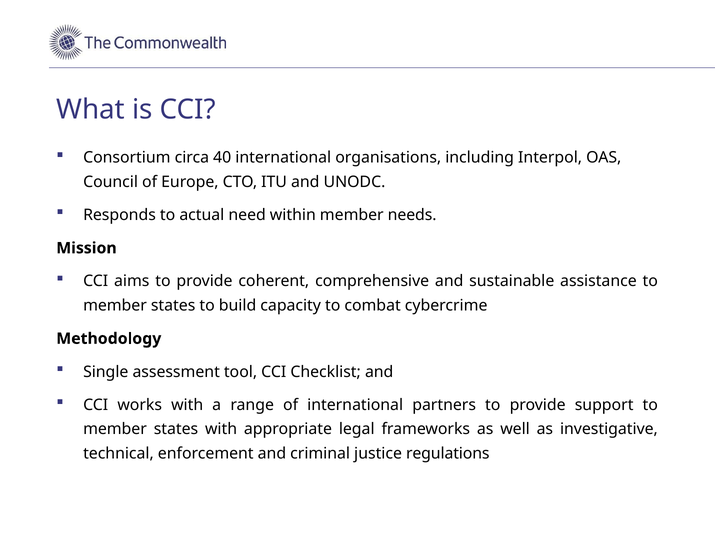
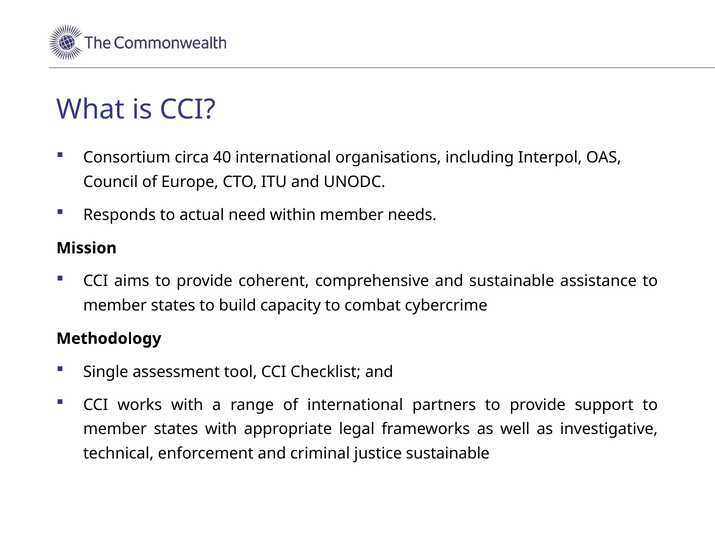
justice regulations: regulations -> sustainable
